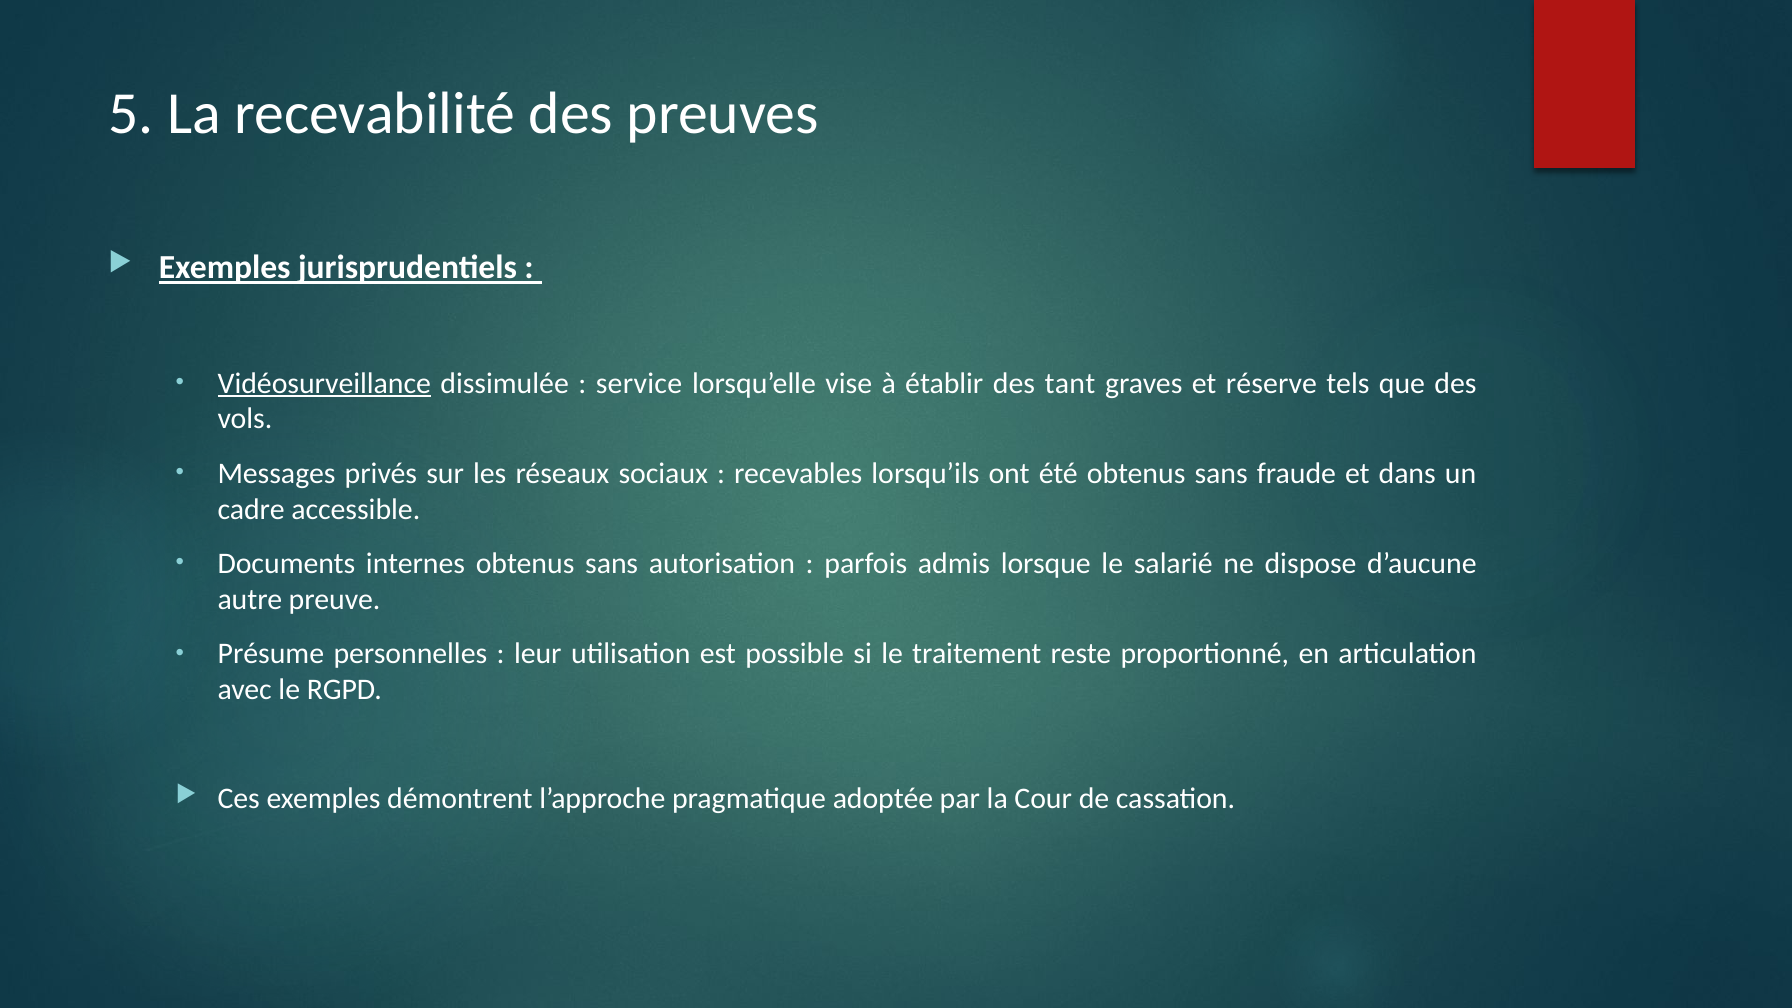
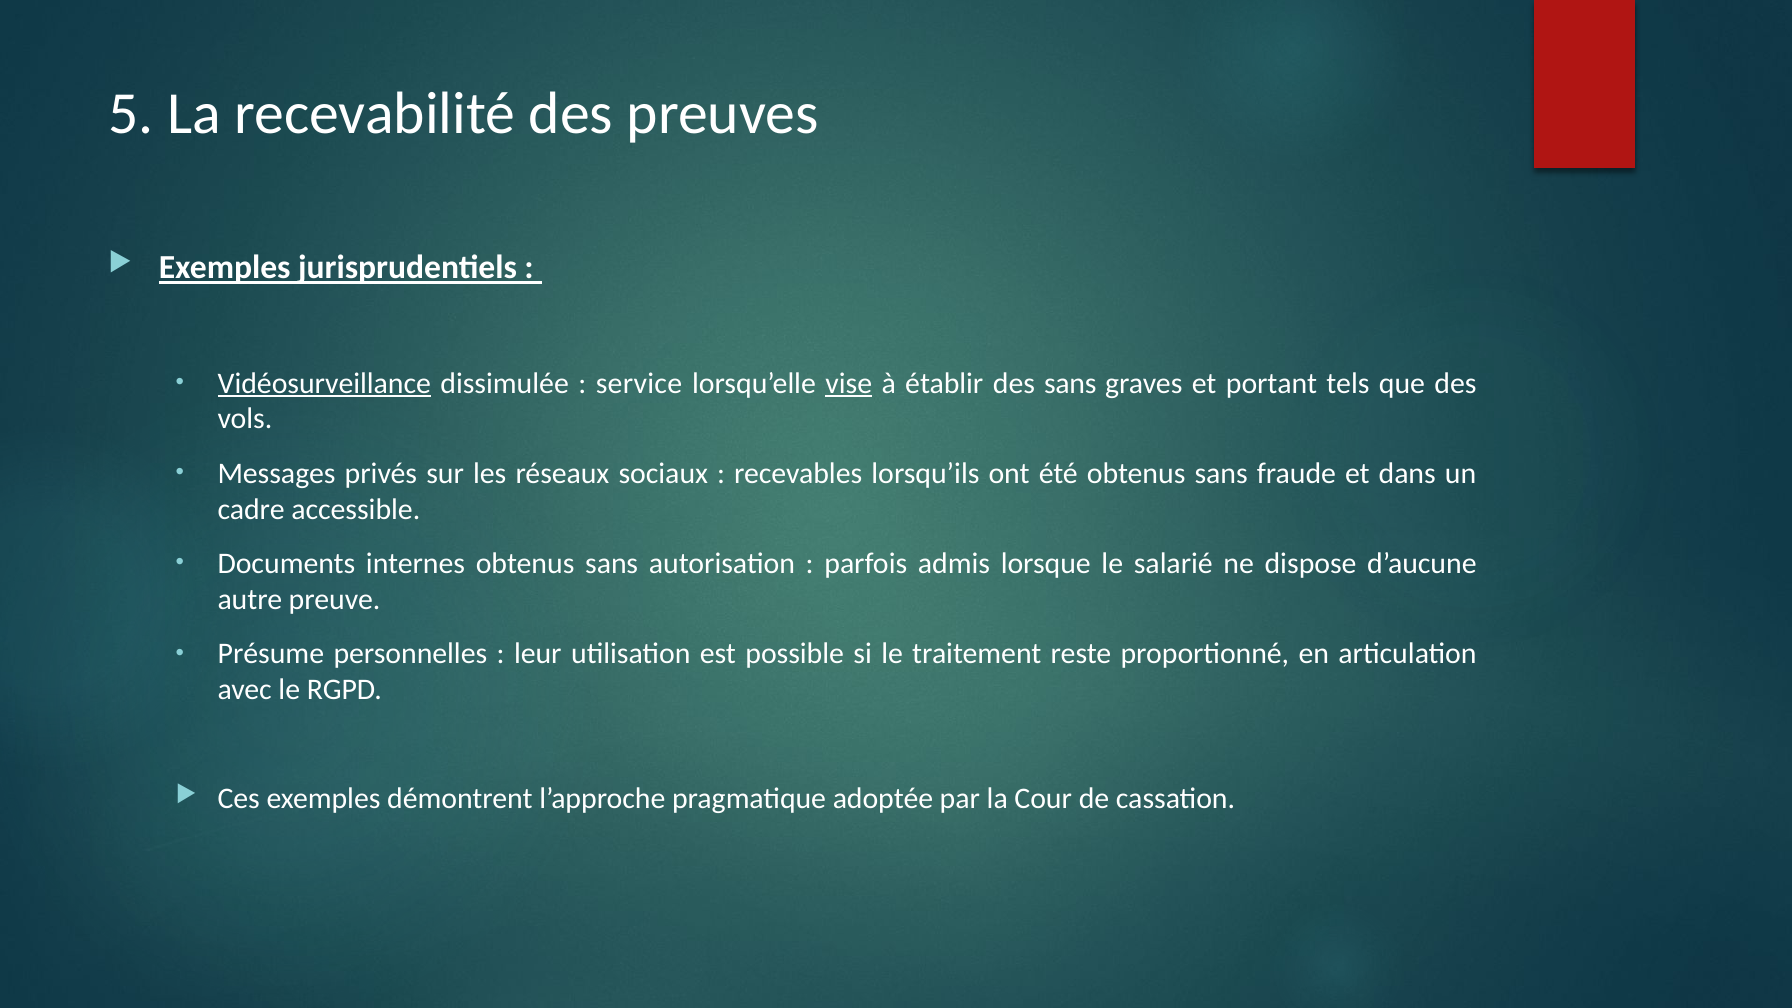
vise underline: none -> present
des tant: tant -> sans
réserve: réserve -> portant
